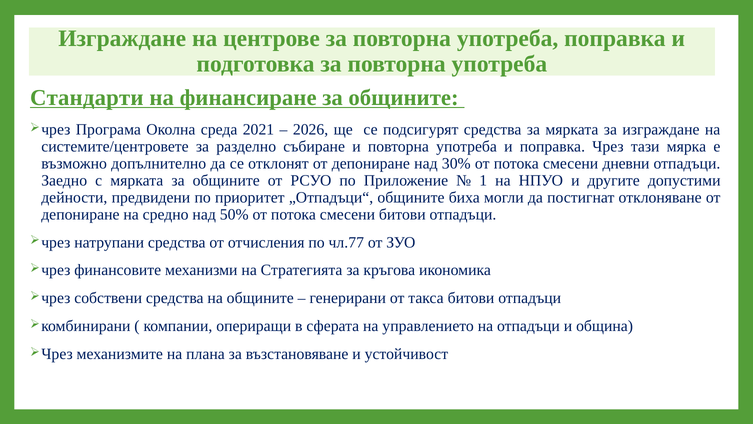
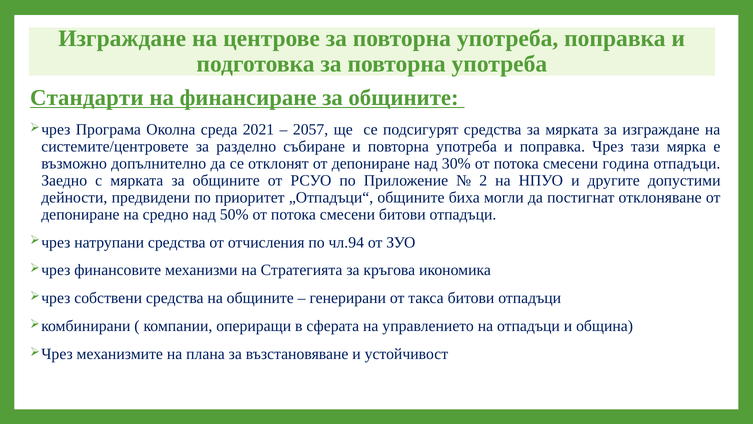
2026: 2026 -> 2057
дневни: дневни -> година
1: 1 -> 2
чл.77: чл.77 -> чл.94
